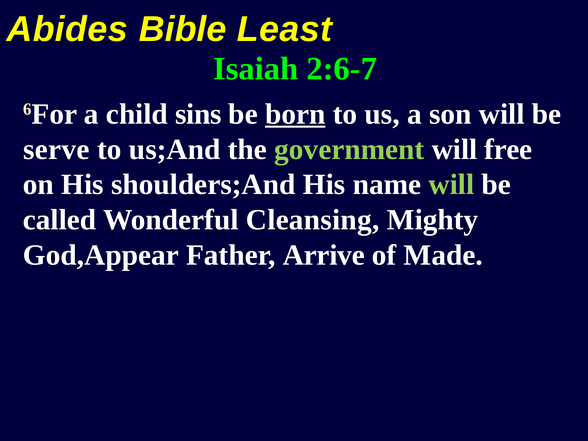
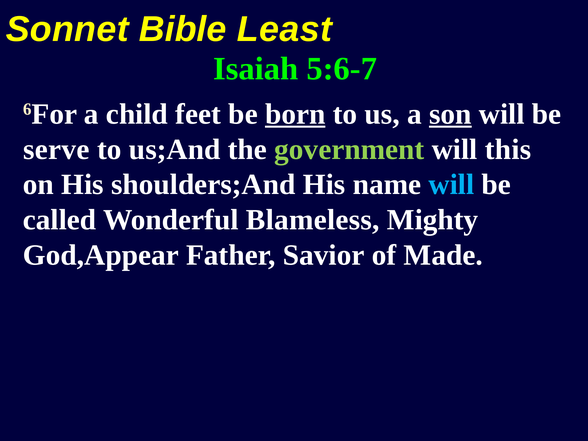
Abides: Abides -> Sonnet
2:6-7: 2:6-7 -> 5:6-7
sins: sins -> feet
son underline: none -> present
free: free -> this
will at (451, 185) colour: light green -> light blue
Cleansing: Cleansing -> Blameless
Arrive: Arrive -> Savior
